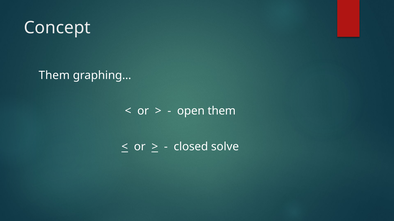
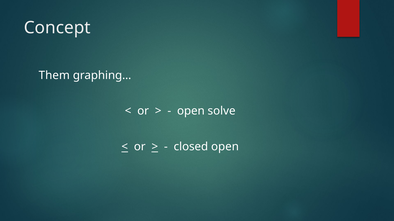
open them: them -> solve
closed solve: solve -> open
